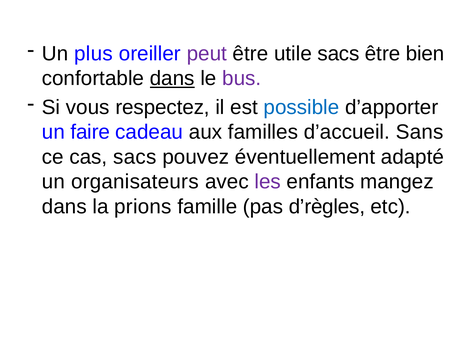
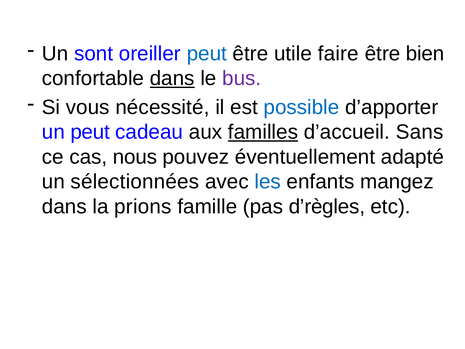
plus: plus -> sont
peut at (207, 54) colour: purple -> blue
utile sacs: sacs -> faire
respectez: respectez -> nécessité
un faire: faire -> peut
familles underline: none -> present
cas sacs: sacs -> nous
organisateurs: organisateurs -> sélectionnées
les colour: purple -> blue
